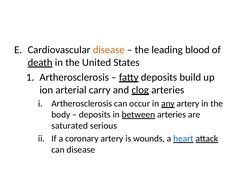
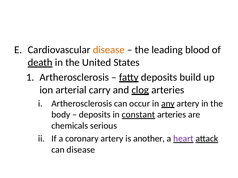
between: between -> constant
saturated: saturated -> chemicals
wounds: wounds -> another
heart colour: blue -> purple
